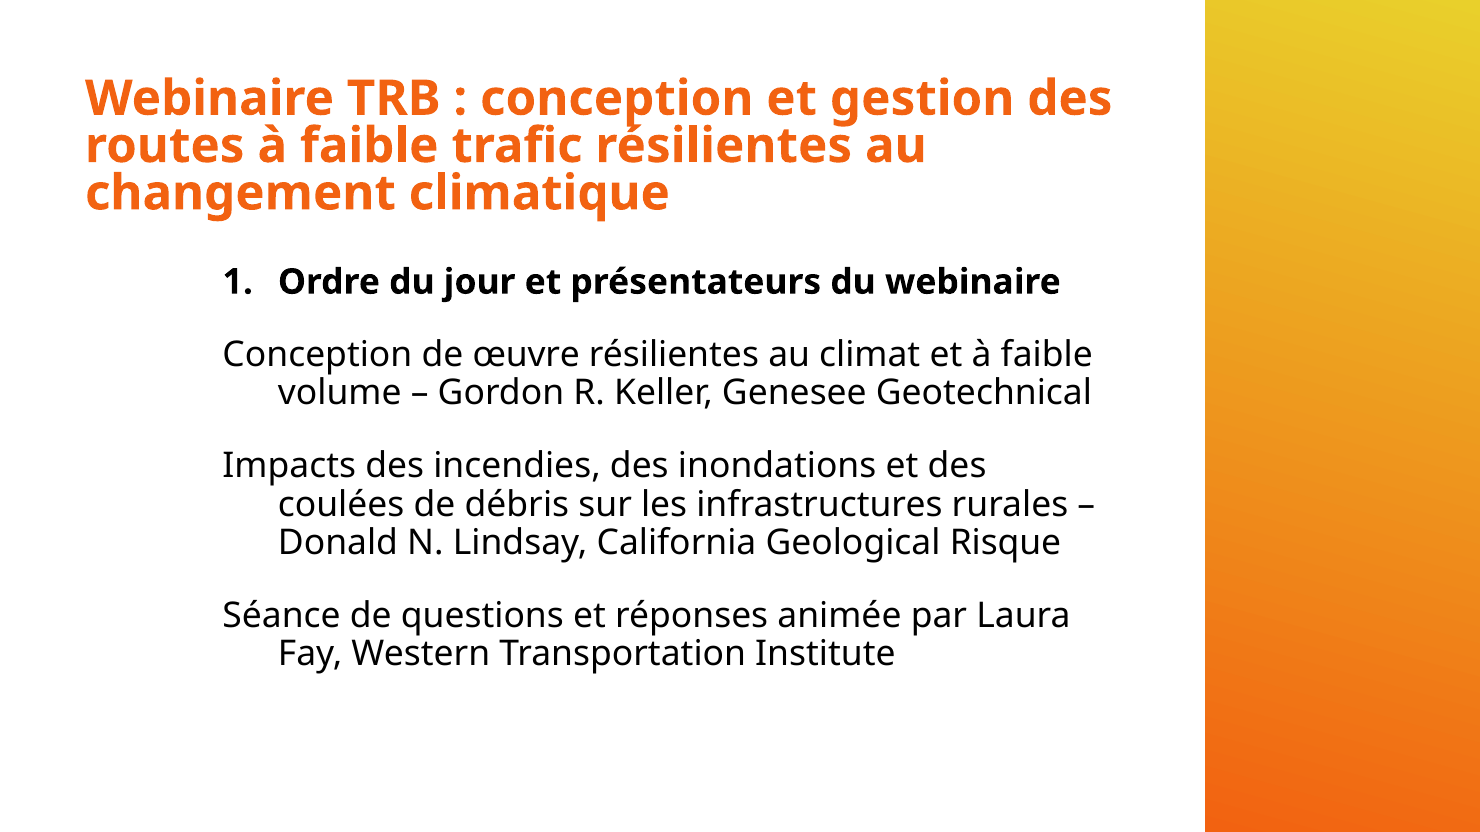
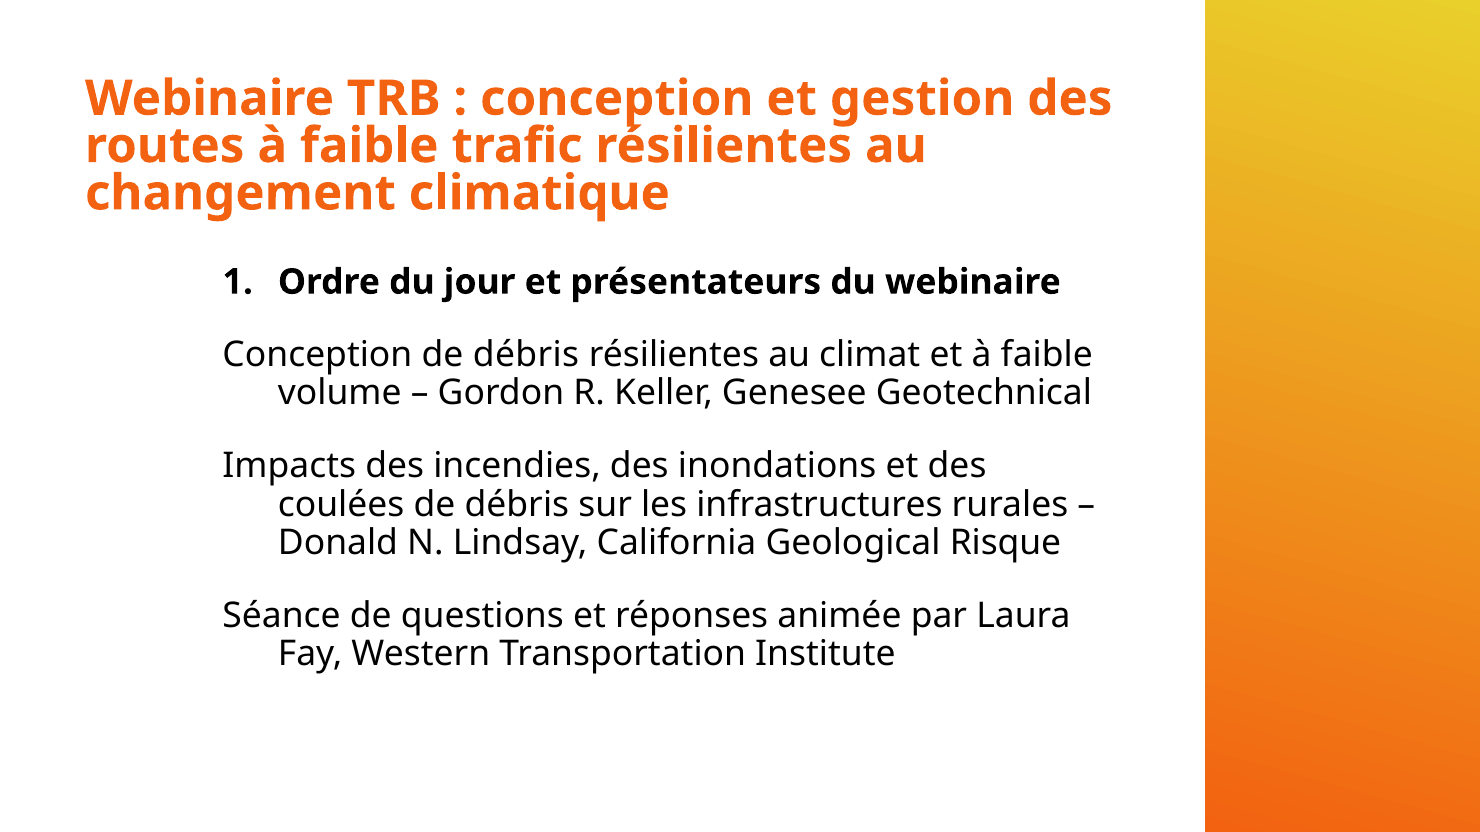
Conception de œuvre: œuvre -> débris
